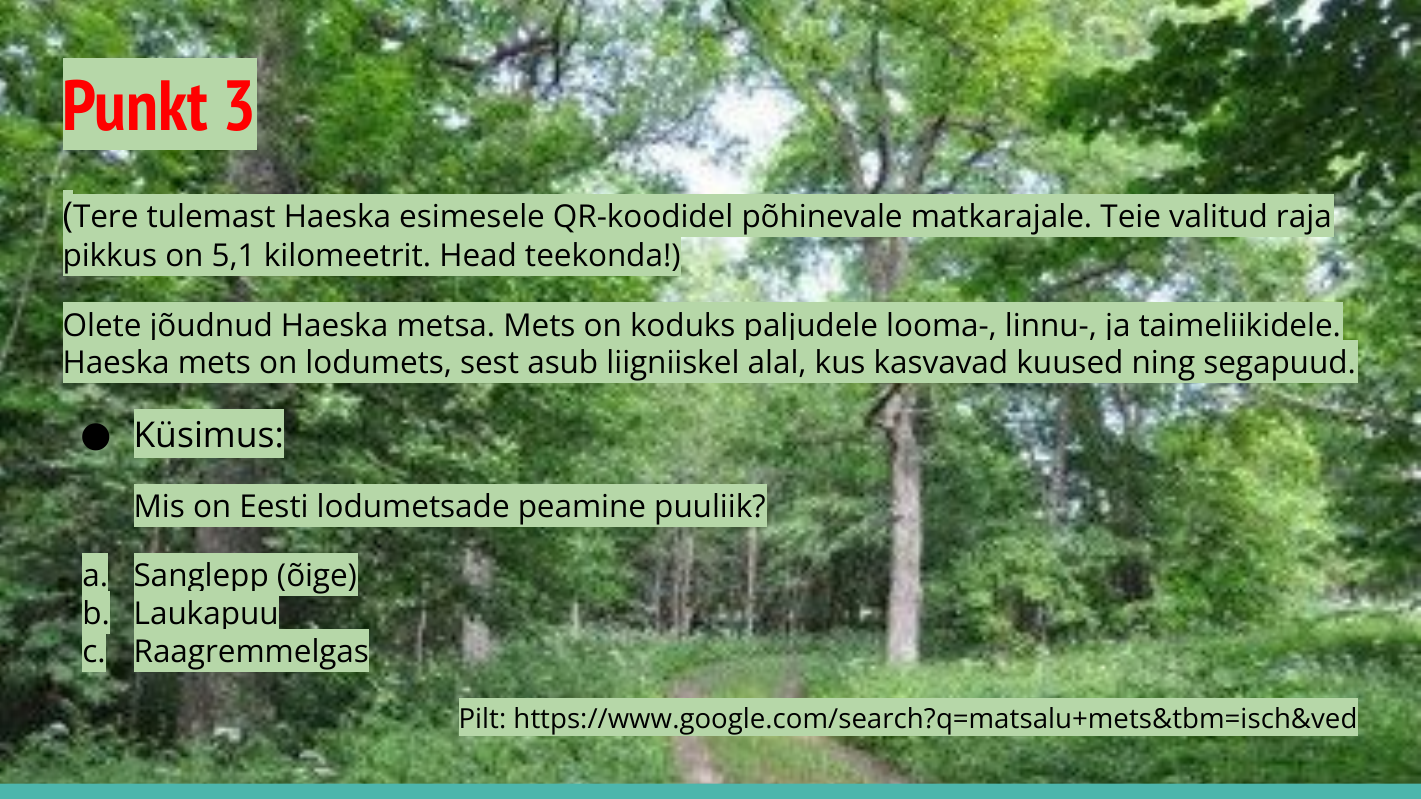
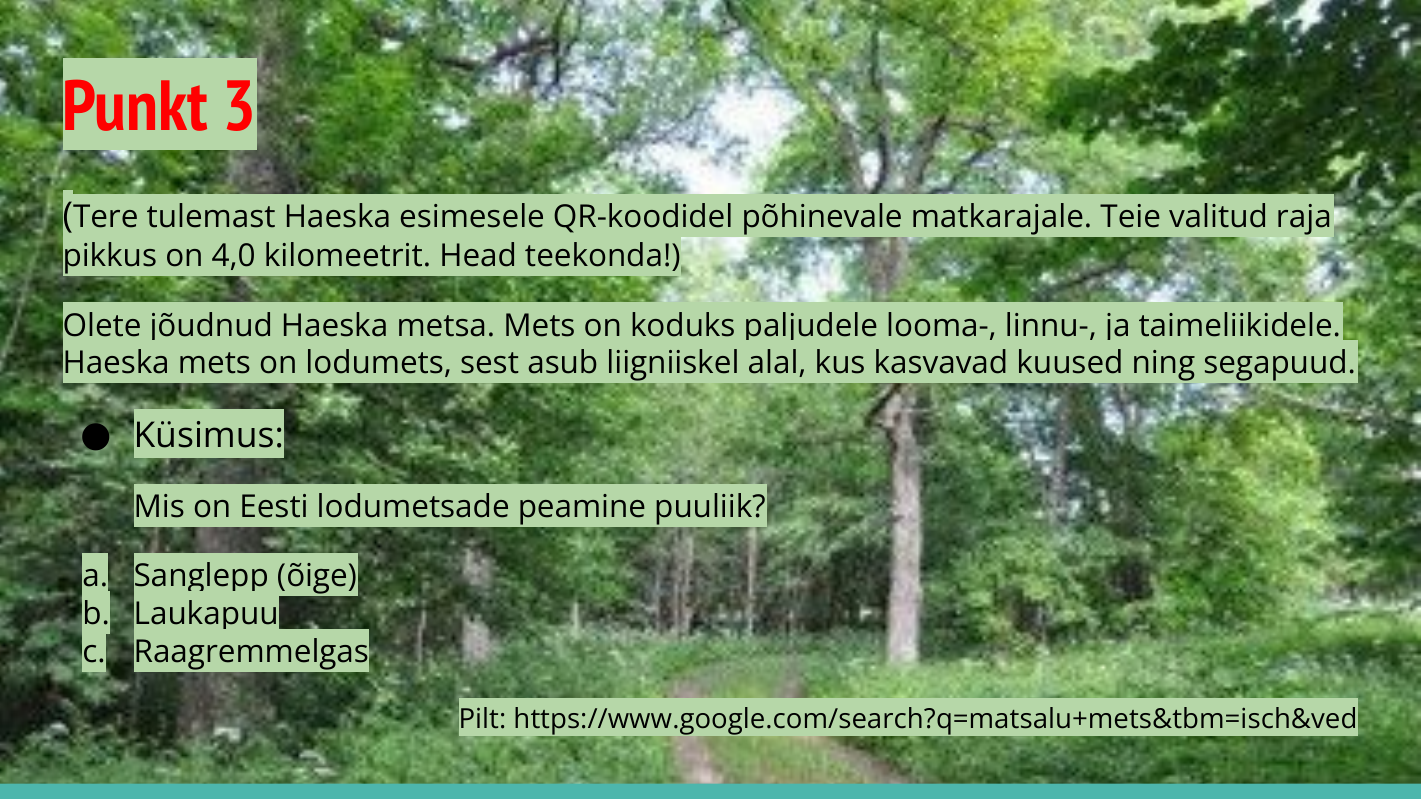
5,1: 5,1 -> 4,0
